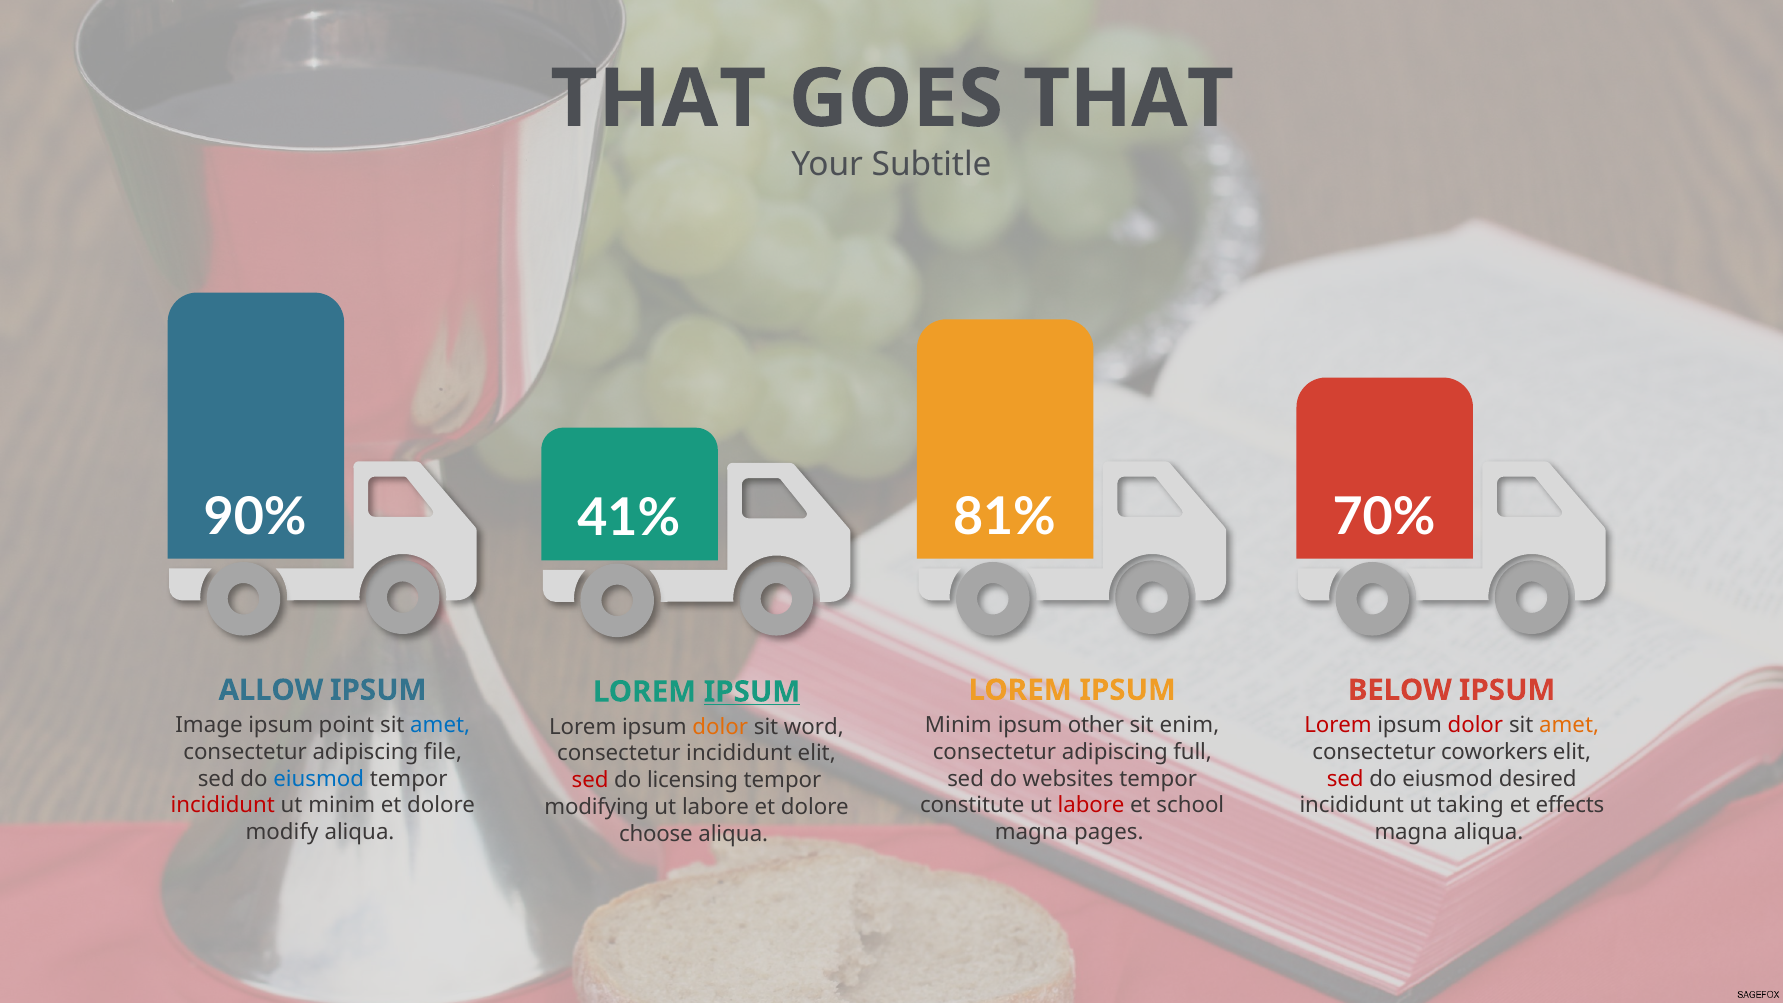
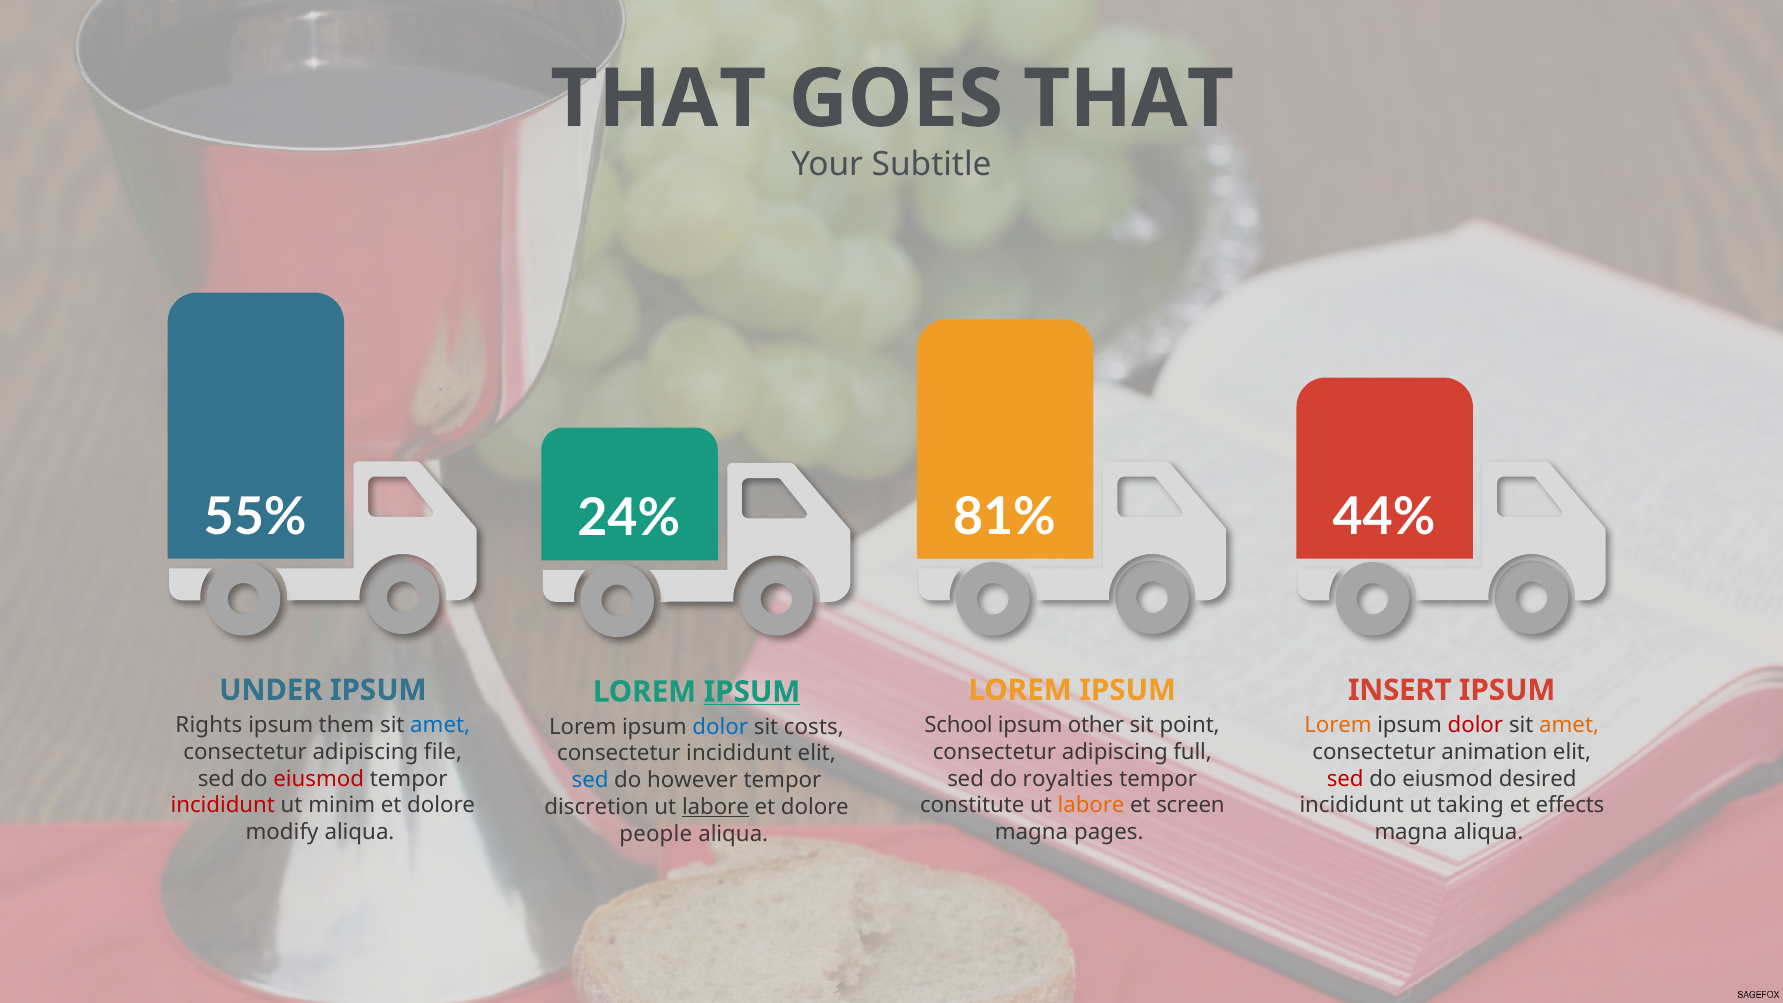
90%: 90% -> 55%
70%: 70% -> 44%
41%: 41% -> 24%
ALLOW: ALLOW -> UNDER
BELOW: BELOW -> INSERT
Image: Image -> Rights
point: point -> them
Minim at (958, 725): Minim -> School
enim: enim -> point
Lorem at (1338, 725) colour: red -> orange
dolor at (720, 727) colour: orange -> blue
word: word -> costs
coworkers: coworkers -> animation
eiusmod at (319, 779) colour: blue -> red
websites: websites -> royalties
sed at (590, 780) colour: red -> blue
licensing: licensing -> however
labore at (1091, 805) colour: red -> orange
school: school -> screen
modifying: modifying -> discretion
labore at (715, 807) underline: none -> present
choose: choose -> people
